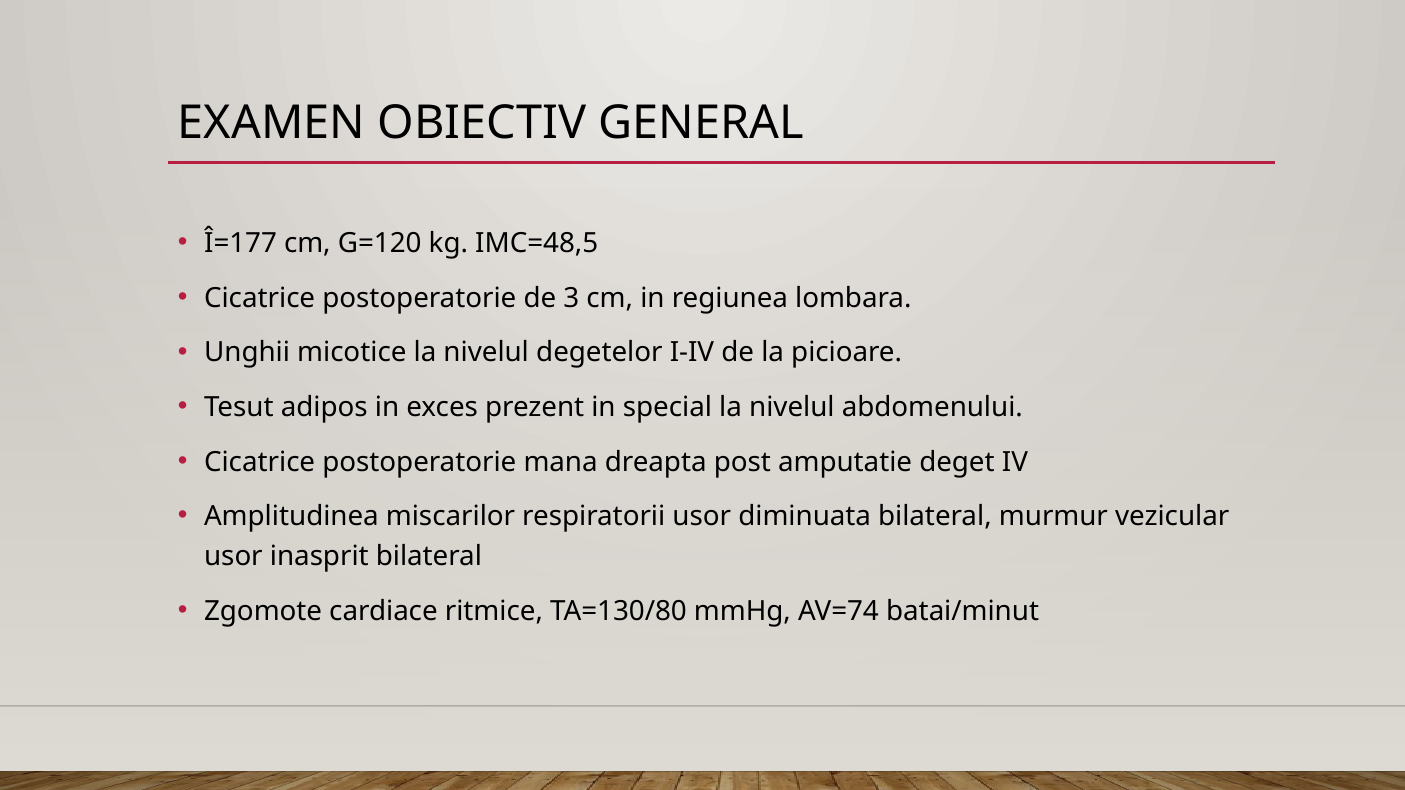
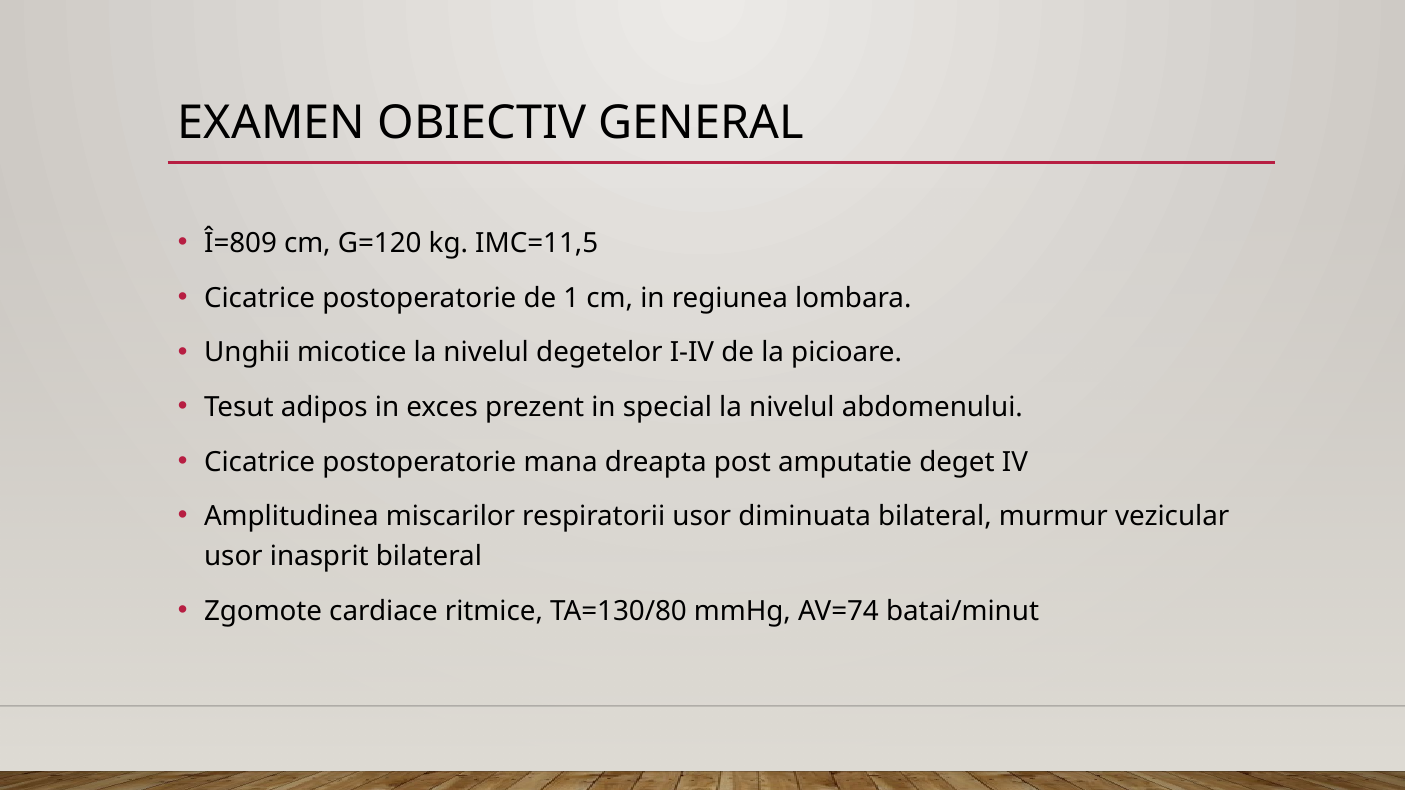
Î=177: Î=177 -> Î=809
IMC=48,5: IMC=48,5 -> IMC=11,5
3: 3 -> 1
